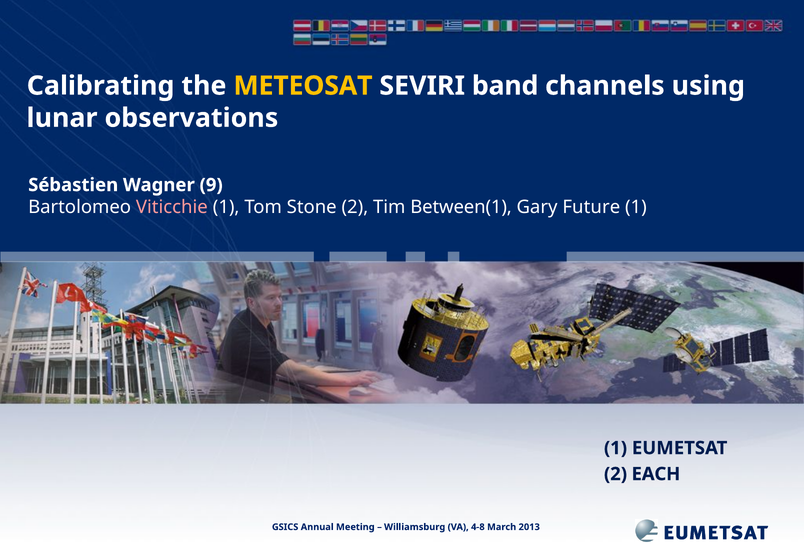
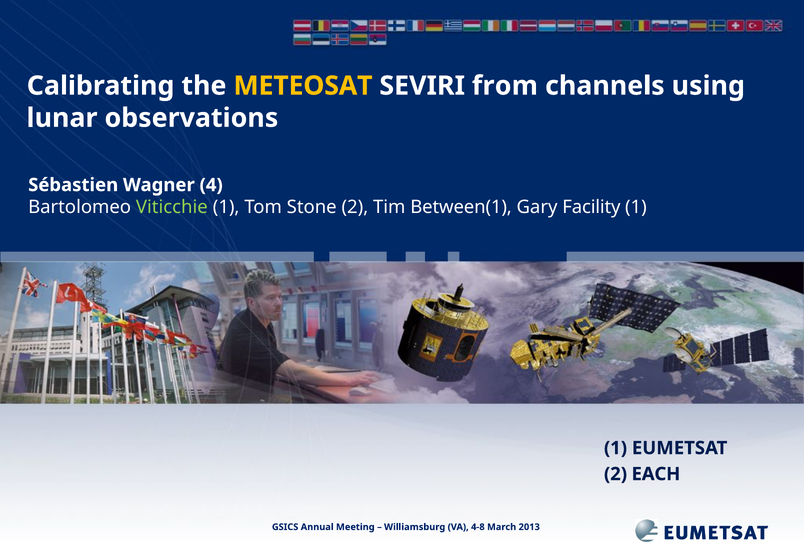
band: band -> from
9: 9 -> 4
Viticchie colour: pink -> light green
Future: Future -> Facility
